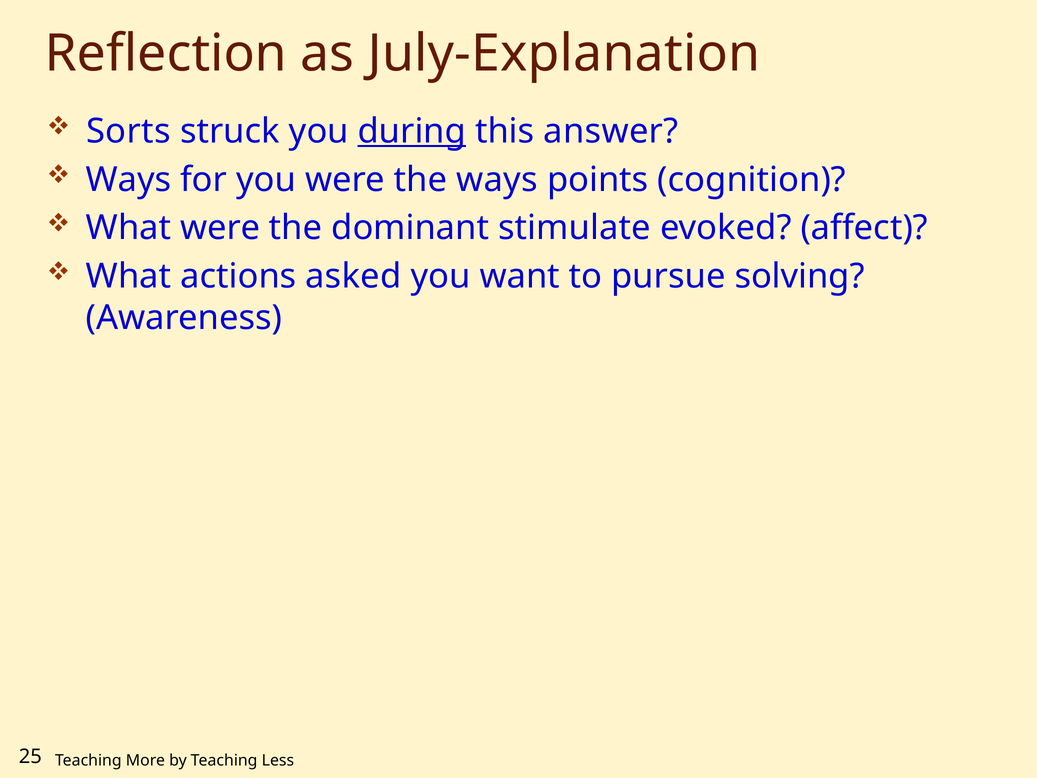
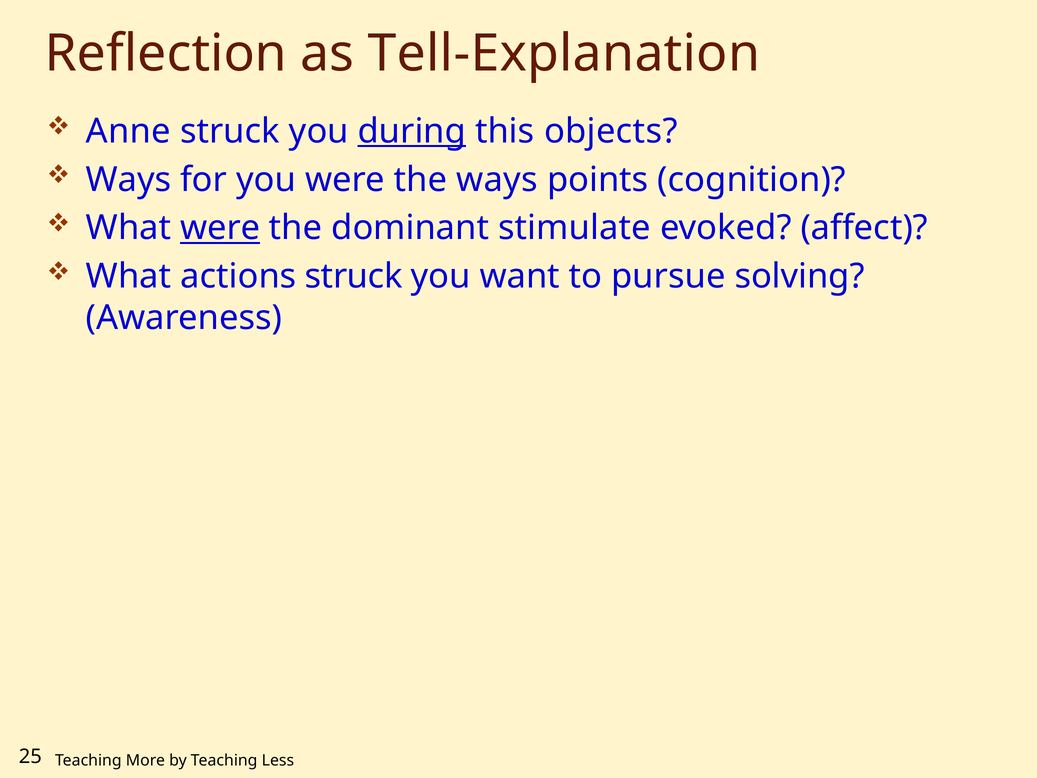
July-Explanation: July-Explanation -> Tell-Explanation
Sorts: Sorts -> Anne
answer: answer -> objects
were at (220, 228) underline: none -> present
actions asked: asked -> struck
